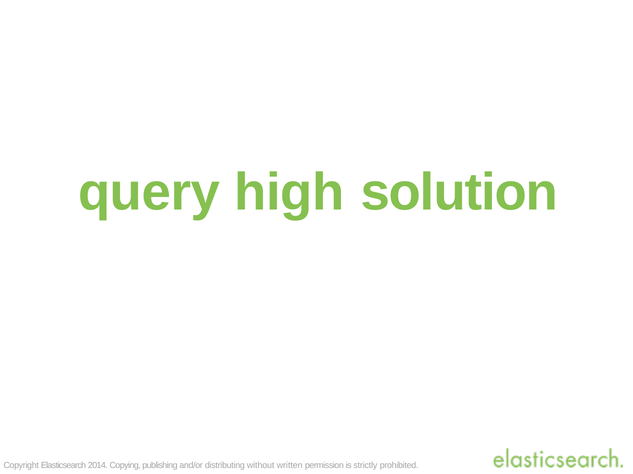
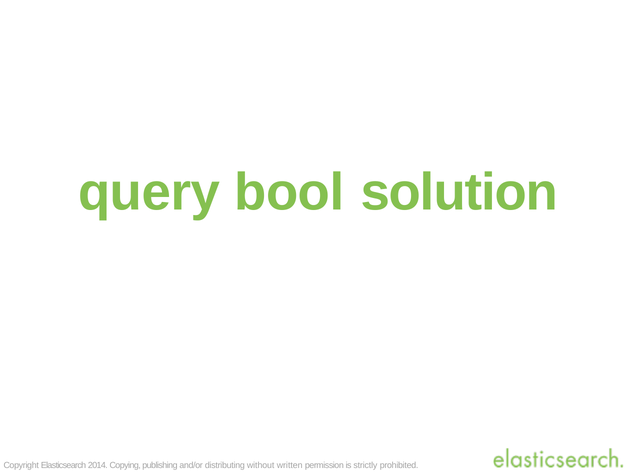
high: high -> bool
